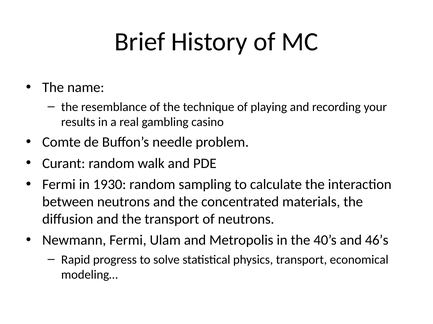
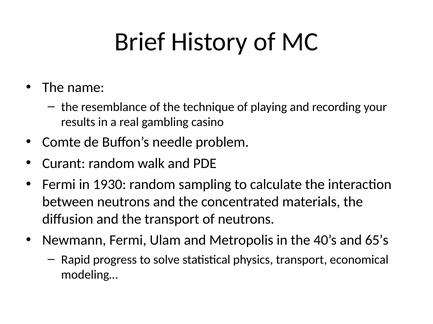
46’s: 46’s -> 65’s
